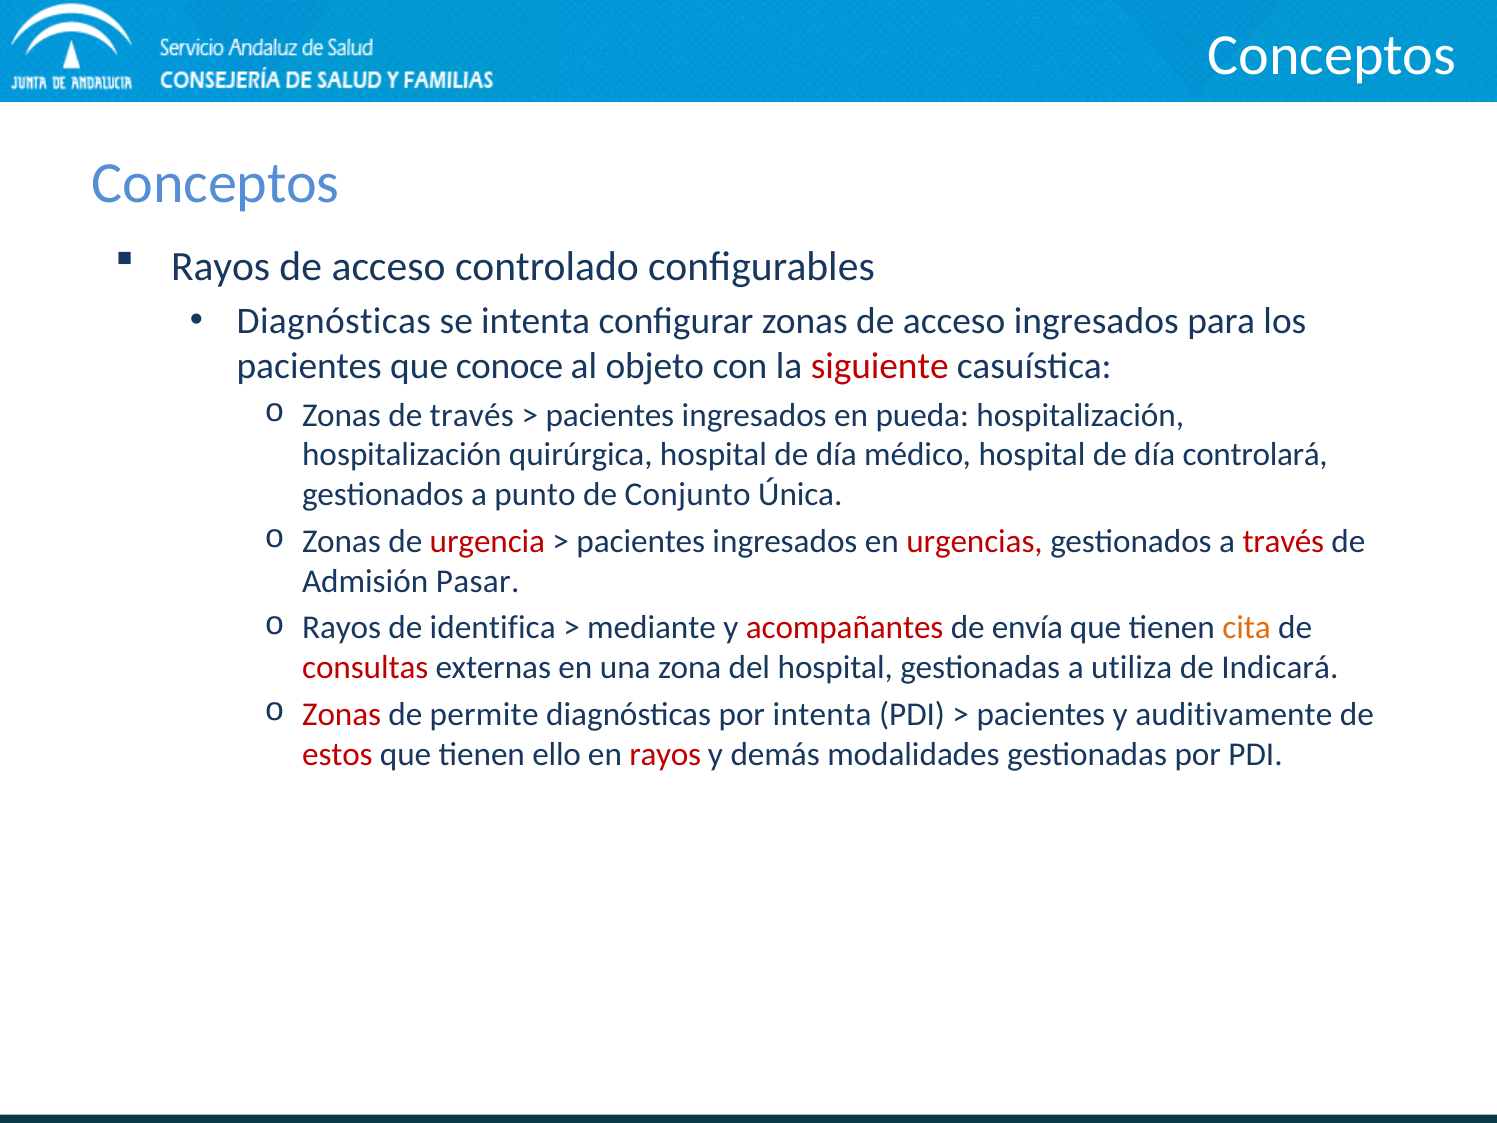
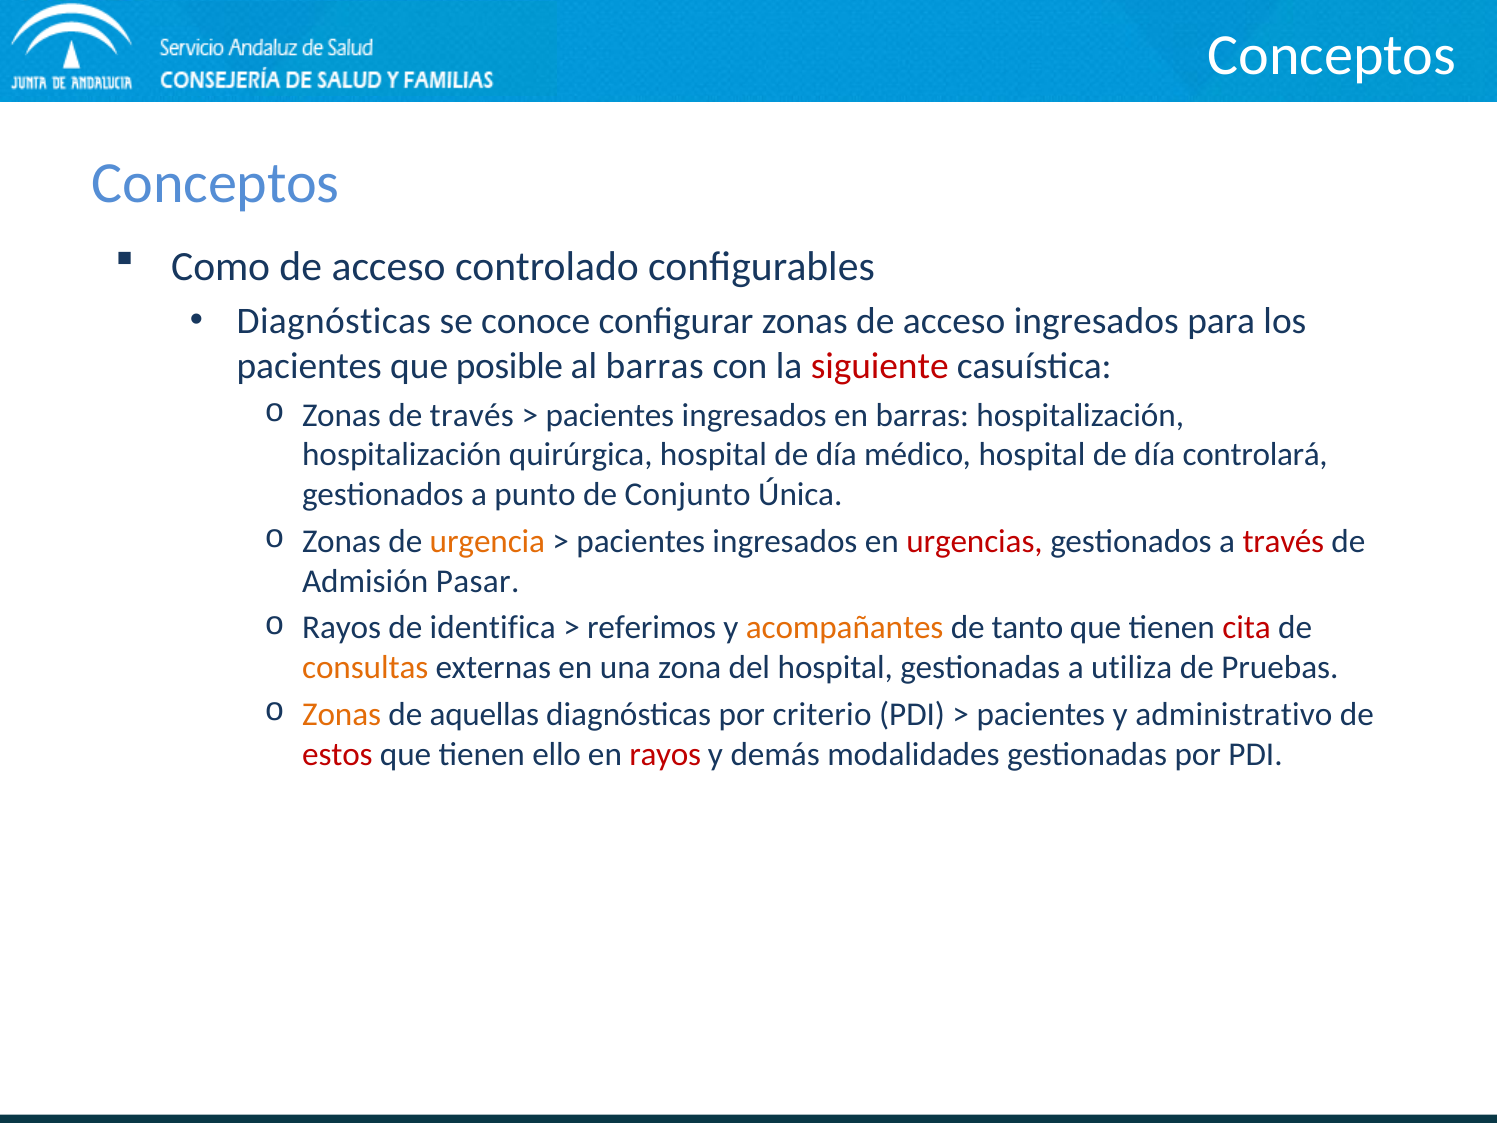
Rayos at (221, 267): Rayos -> Como
se intenta: intenta -> conoce
conoce: conoce -> posible
al objeto: objeto -> barras
en pueda: pueda -> barras
urgencia colour: red -> orange
mediante: mediante -> referimos
acompañantes colour: red -> orange
envía: envía -> tanto
cita colour: orange -> red
consultas colour: red -> orange
Indicará: Indicará -> Pruebas
Zonas at (342, 714) colour: red -> orange
permite: permite -> aquellas
por intenta: intenta -> criterio
auditivamente: auditivamente -> administrativo
